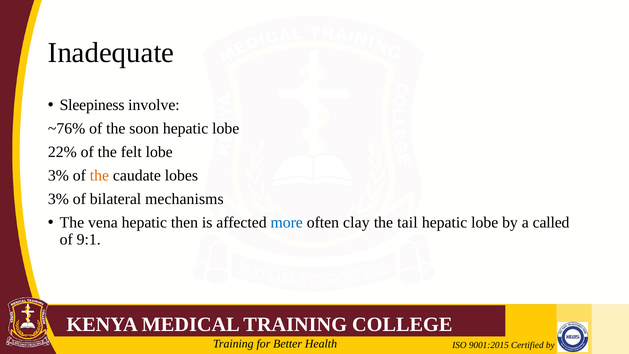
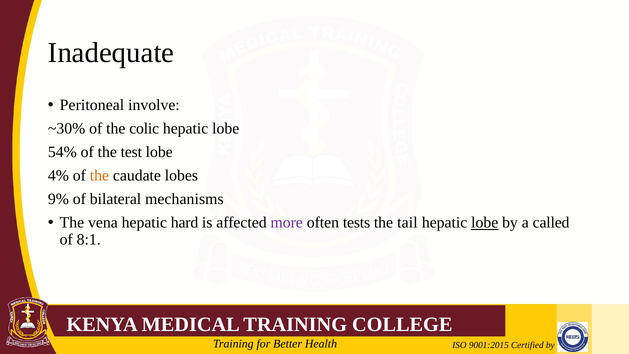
Sleepiness: Sleepiness -> Peritoneal
~76%: ~76% -> ~30%
soon: soon -> colic
22%: 22% -> 54%
felt: felt -> test
3% at (58, 176): 3% -> 4%
3% at (58, 199): 3% -> 9%
then: then -> hard
more colour: blue -> purple
clay: clay -> tests
lobe at (485, 223) underline: none -> present
9:1: 9:1 -> 8:1
